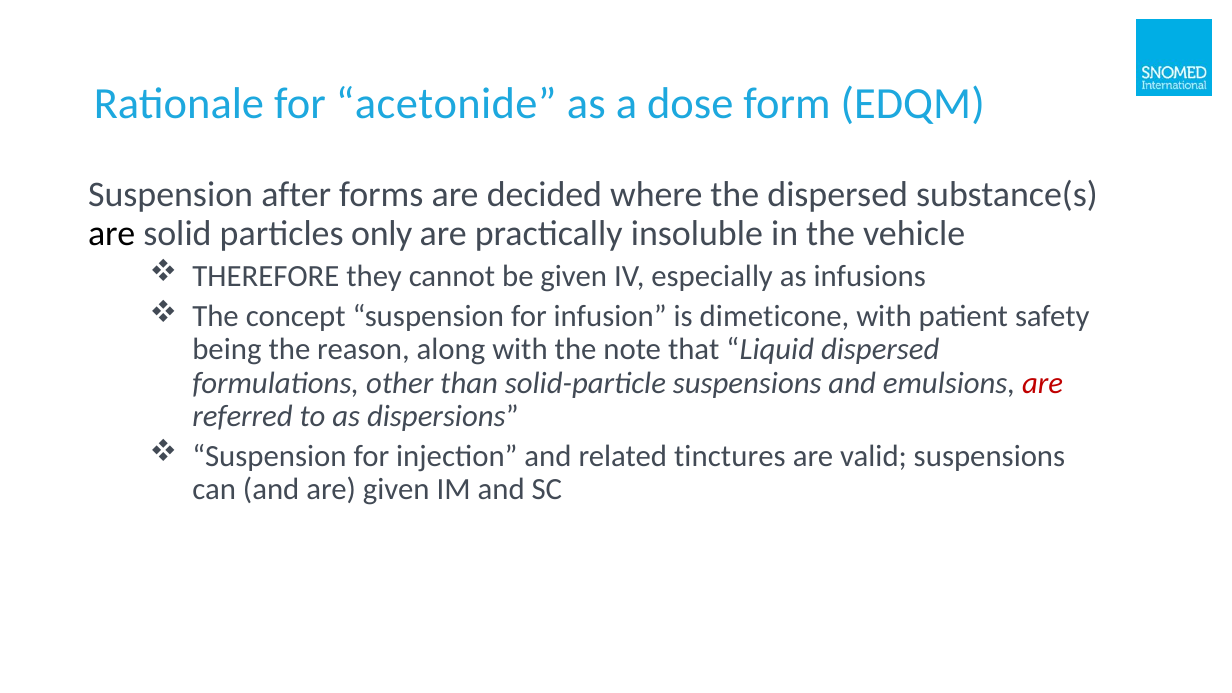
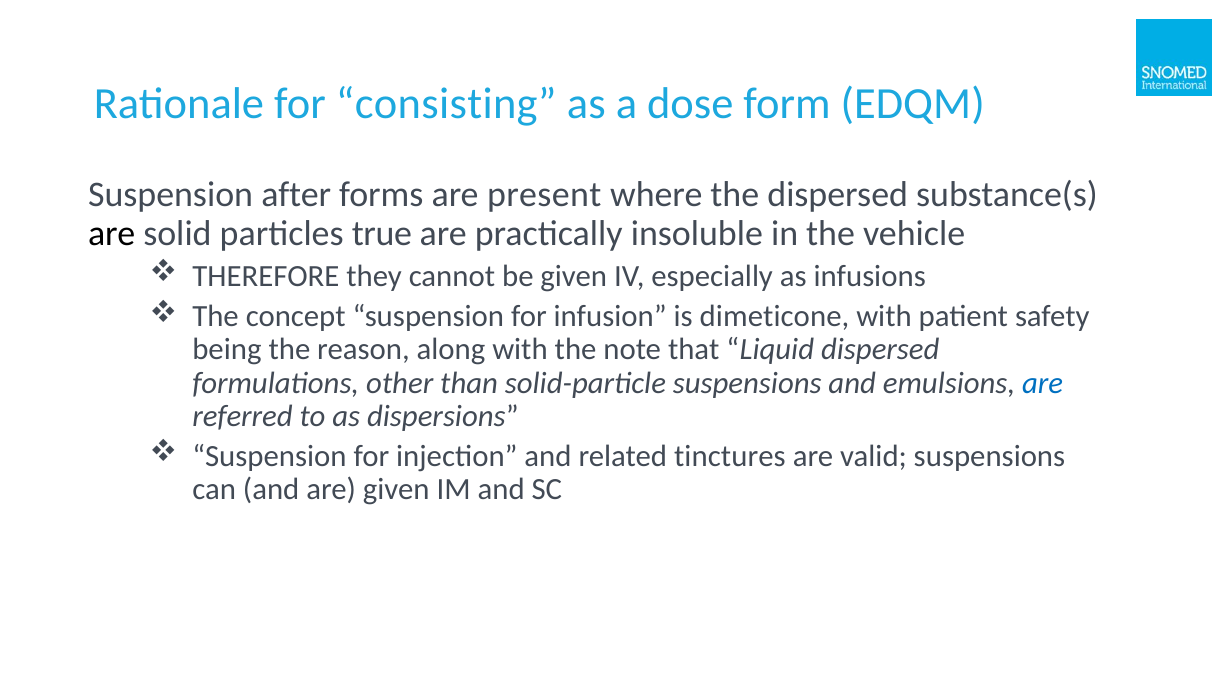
acetonide: acetonide -> consisting
decided: decided -> present
only: only -> true
are at (1043, 383) colour: red -> blue
